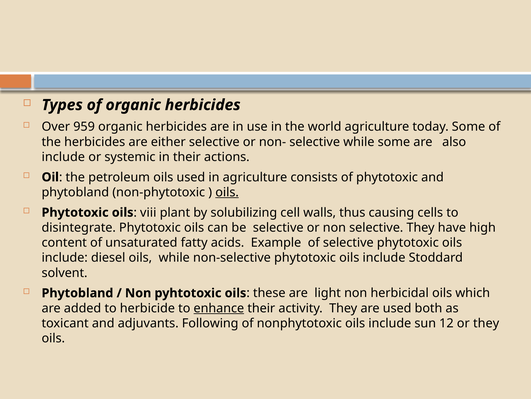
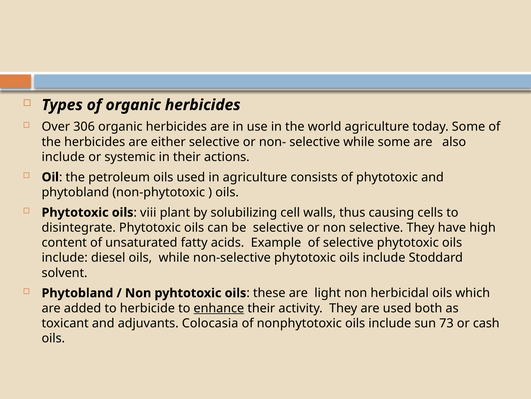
959: 959 -> 306
oils at (227, 192) underline: present -> none
Following: Following -> Colocasia
12: 12 -> 73
or they: they -> cash
